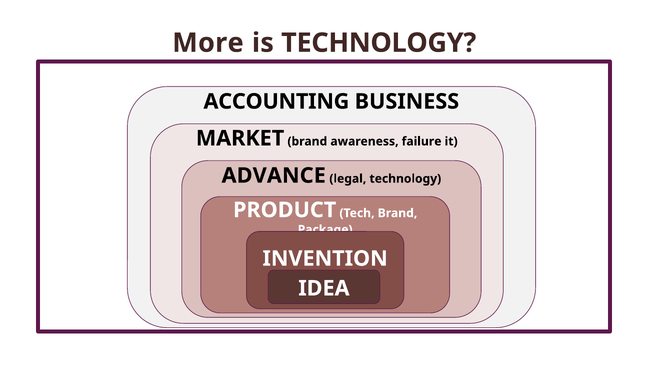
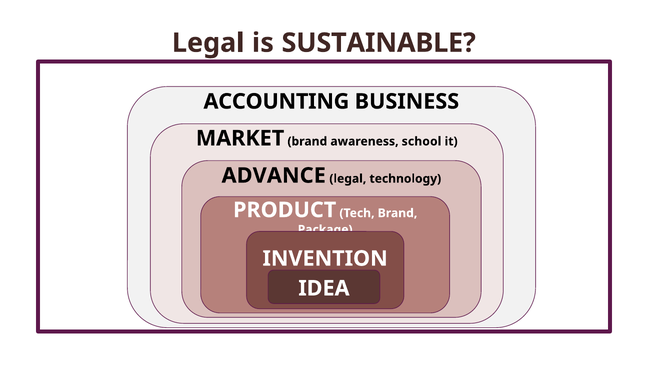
More at (208, 43): More -> Legal
is TECHNOLOGY: TECHNOLOGY -> SUSTAINABLE
failure: failure -> school
